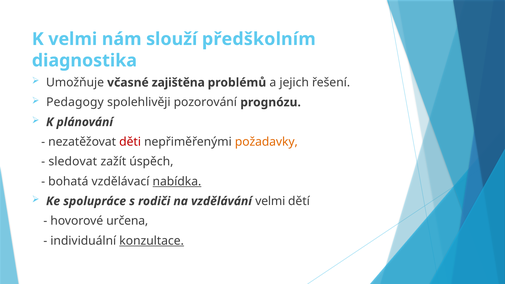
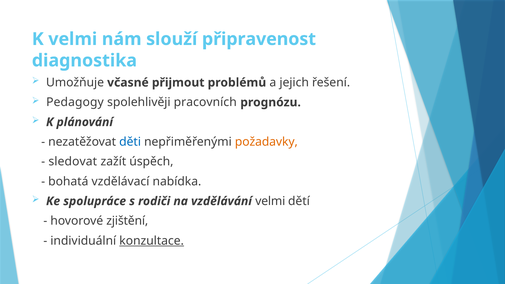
předškolním: předškolním -> připravenost
zajištěna: zajištěna -> přijmout
pozorování: pozorování -> pracovních
děti colour: red -> blue
nabídka underline: present -> none
určena: určena -> zjištění
